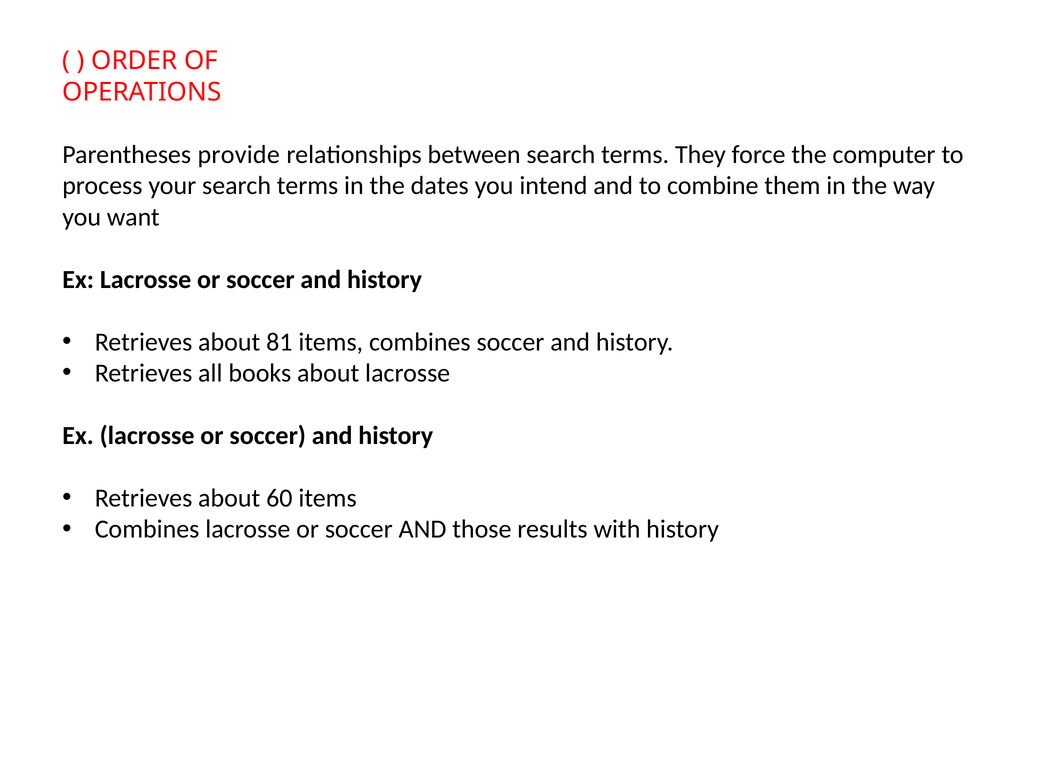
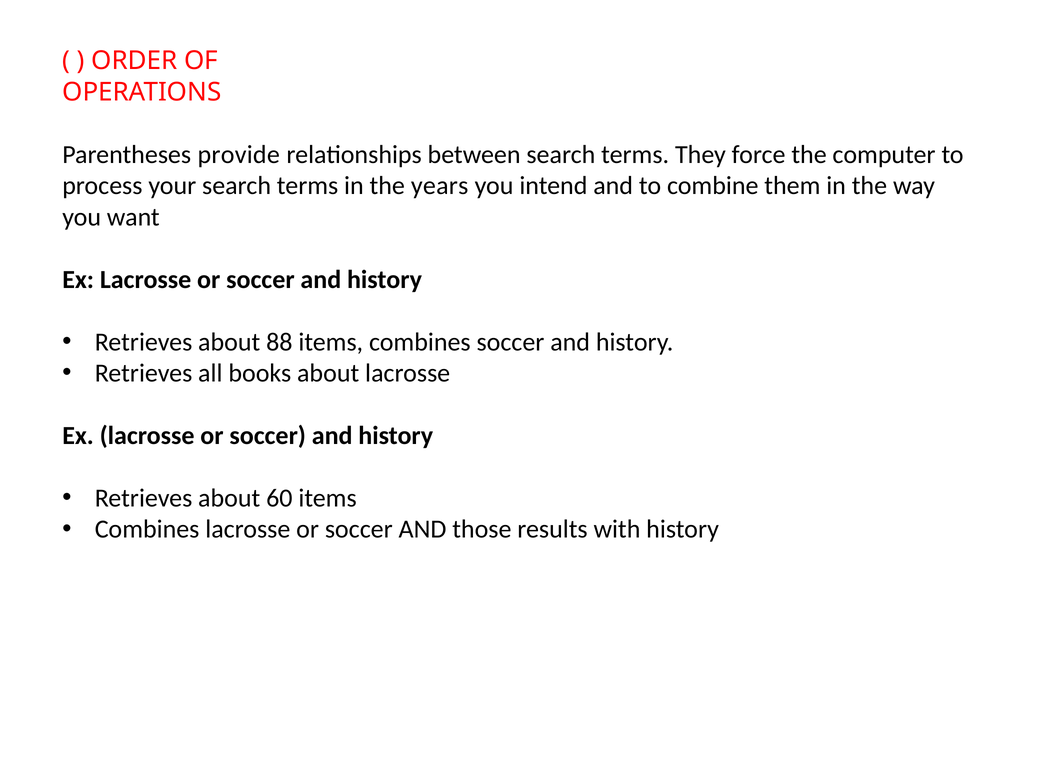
dates: dates -> years
81: 81 -> 88
